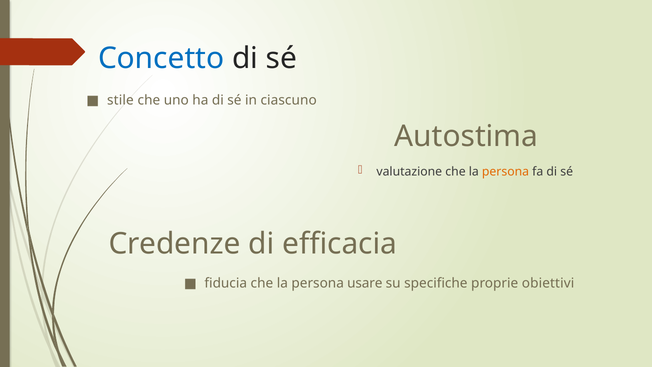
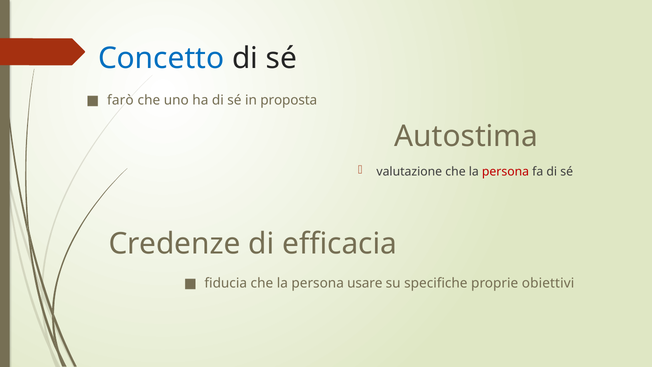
stile: stile -> farò
ciascuno: ciascuno -> proposta
persona at (506, 172) colour: orange -> red
